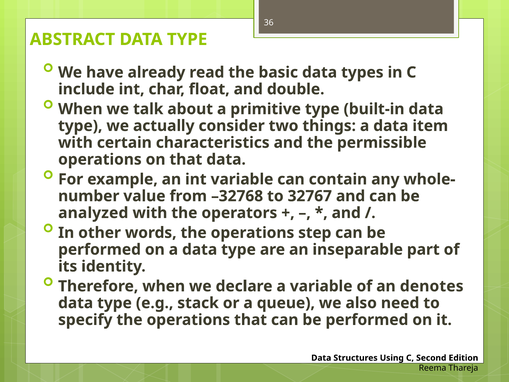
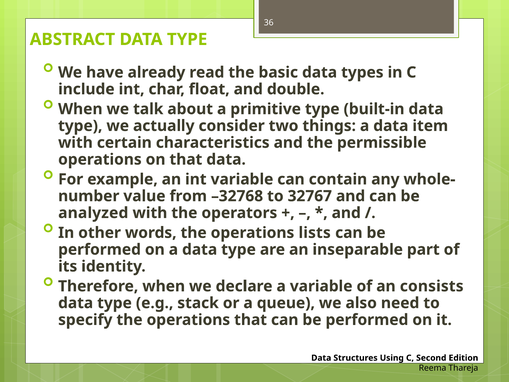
step: step -> lists
denotes: denotes -> consists
